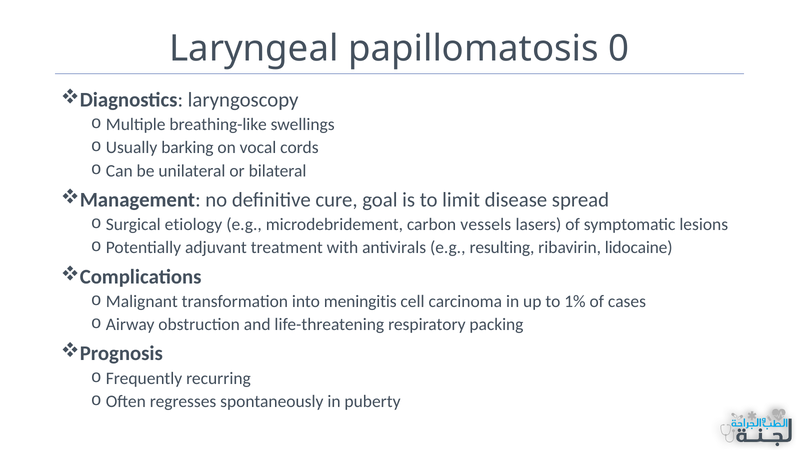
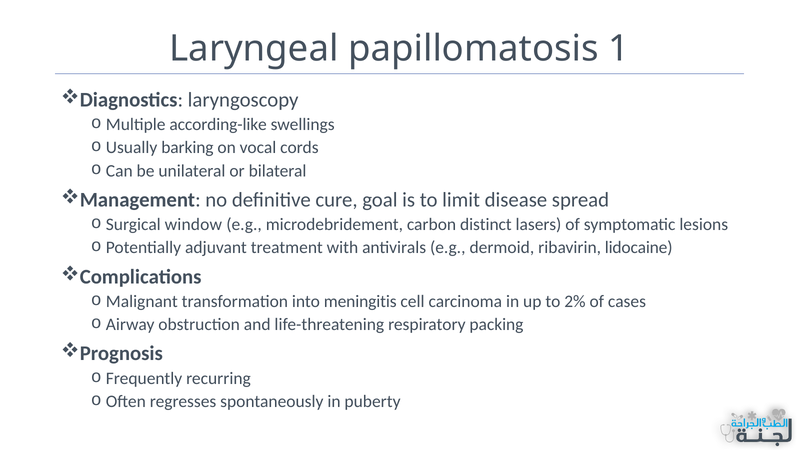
0: 0 -> 1
breathing-like: breathing-like -> according-like
etiology: etiology -> window
vessels: vessels -> distinct
resulting: resulting -> dermoid
1%: 1% -> 2%
